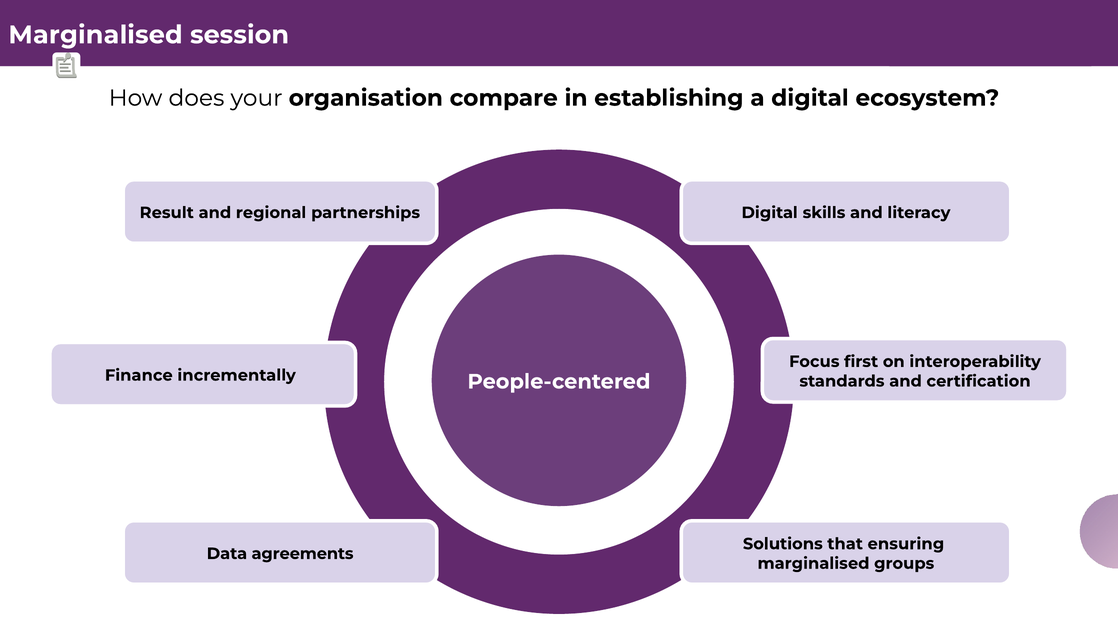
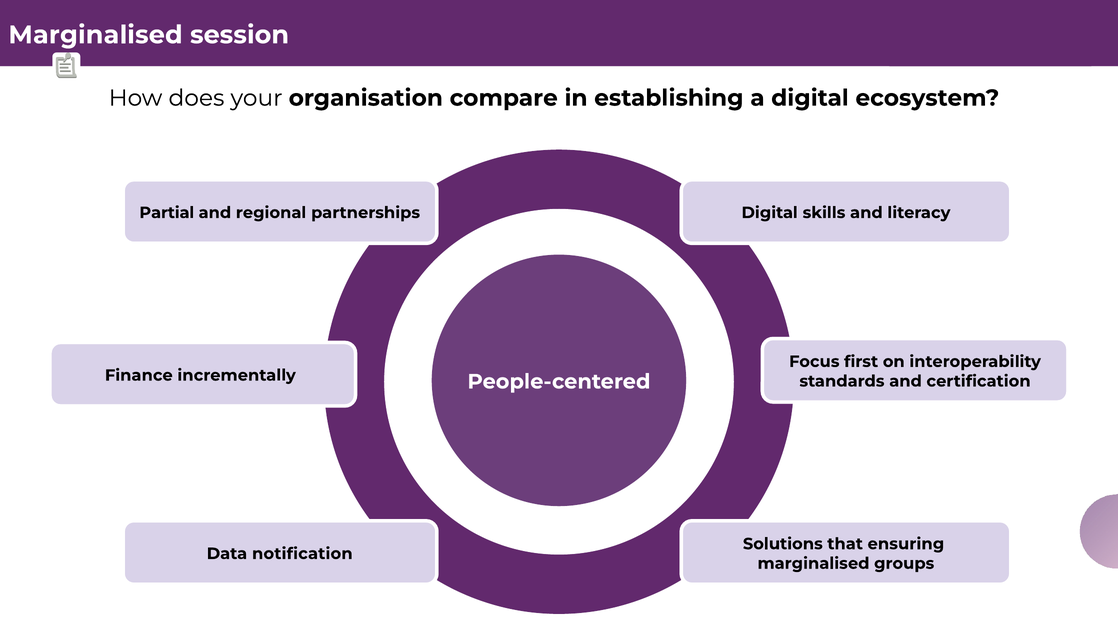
Result: Result -> Partial
agreements: agreements -> notification
